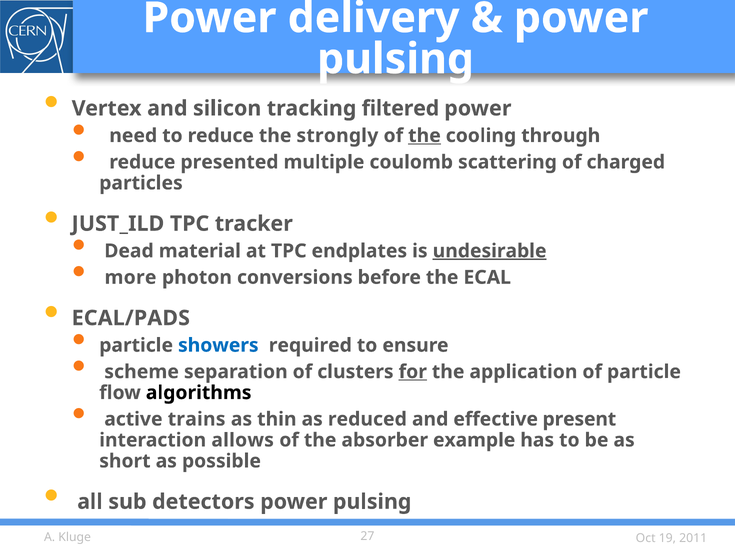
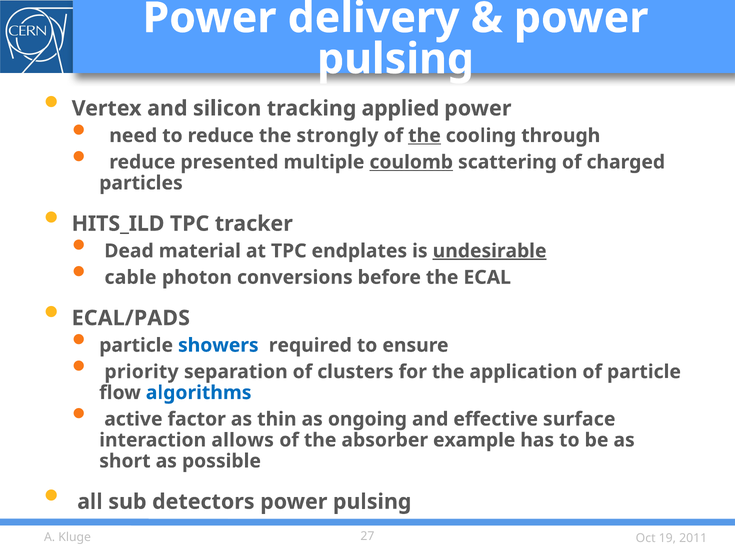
filtered: filtered -> applied
coulomb underline: none -> present
JUST_ILD: JUST_ILD -> HITS_ILD
more: more -> cable
scheme: scheme -> priority
for underline: present -> none
algorithms colour: black -> blue
trains: trains -> factor
reduced: reduced -> ongoing
present: present -> surface
